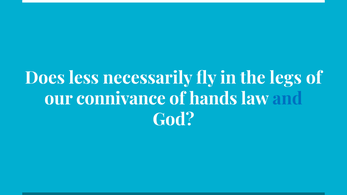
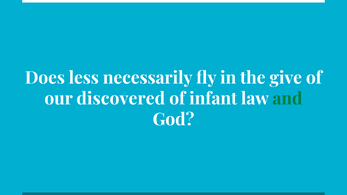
legs: legs -> give
connivance: connivance -> discovered
hands: hands -> infant
and colour: blue -> green
